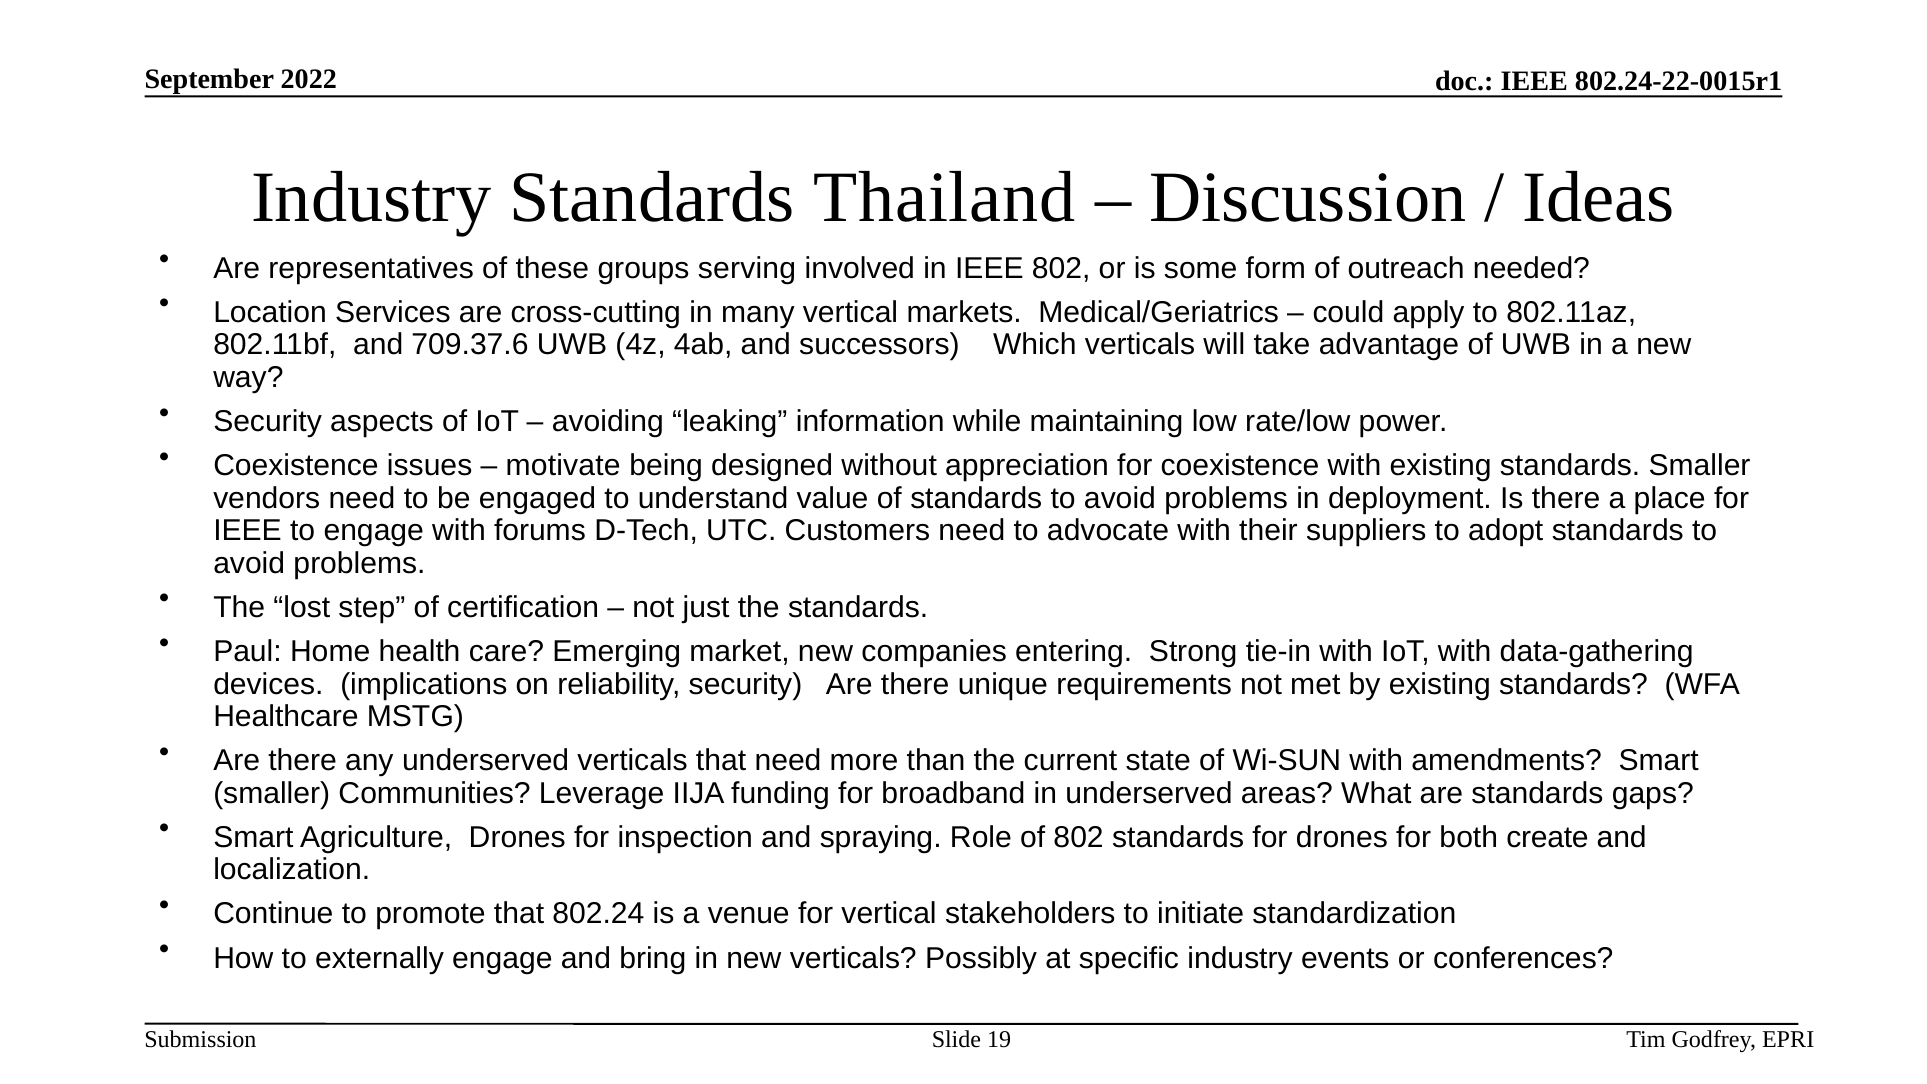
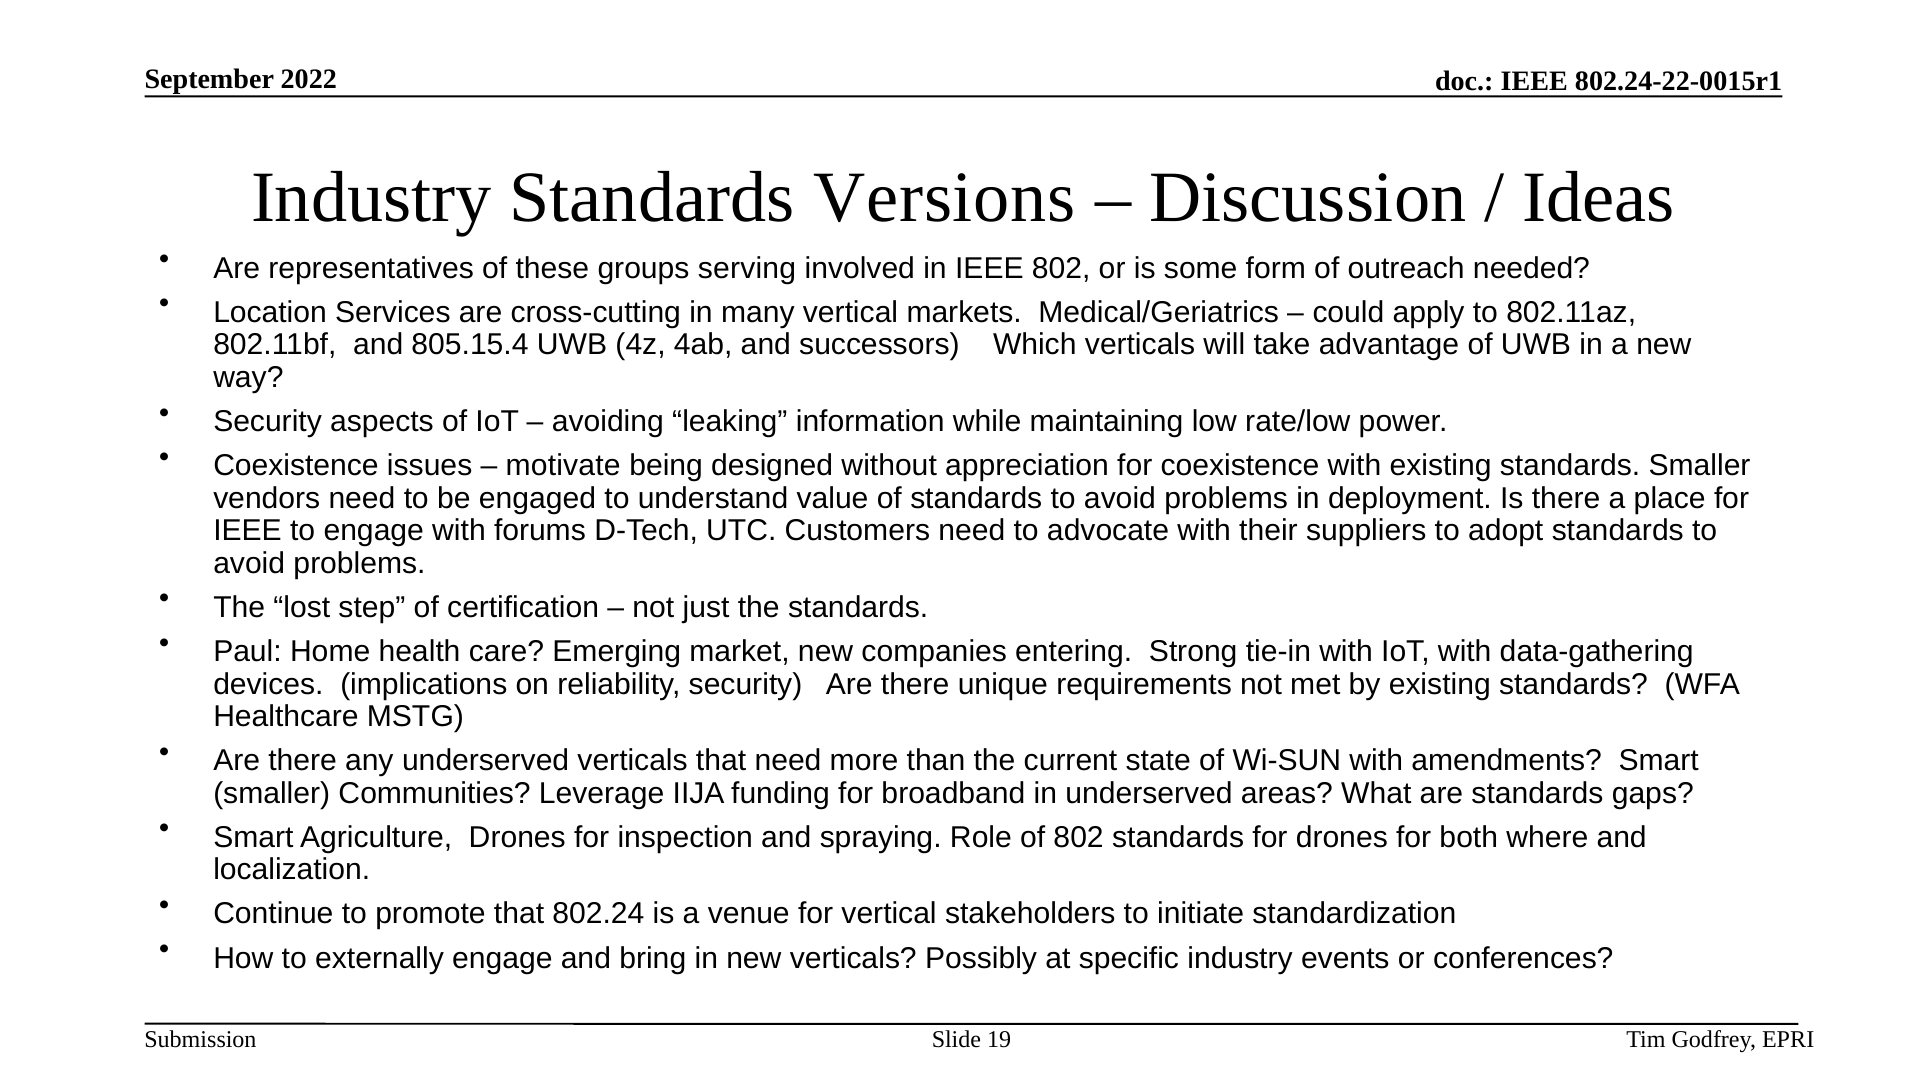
Thailand: Thailand -> Versions
709.37.6: 709.37.6 -> 805.15.4
create: create -> where
